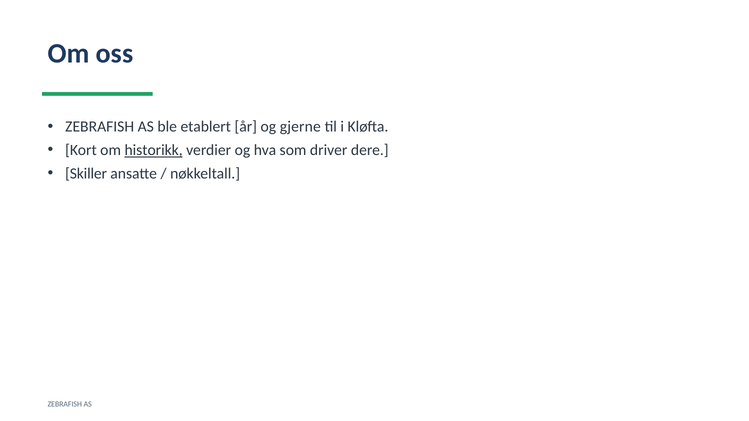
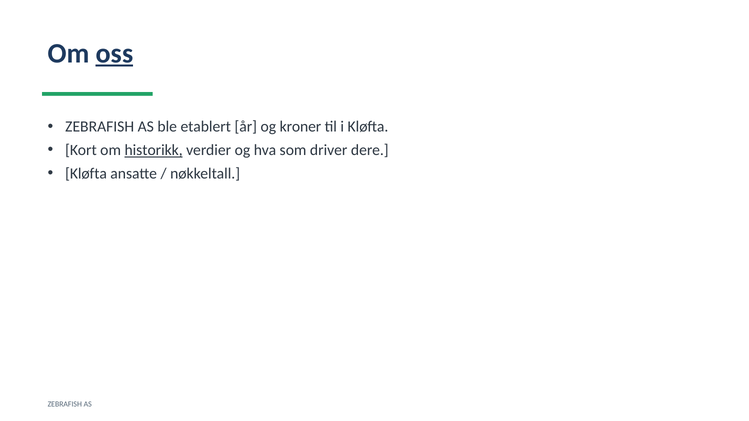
oss underline: none -> present
gjerne: gjerne -> kroner
Skiller at (86, 174): Skiller -> Kløfta
